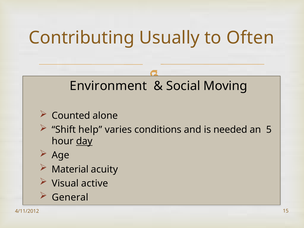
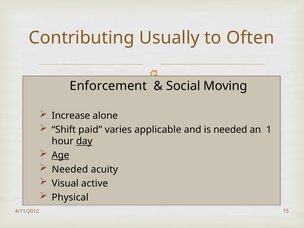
Environment: Environment -> Enforcement
Counted: Counted -> Increase
help: help -> paid
conditions: conditions -> applicable
5: 5 -> 1
Age underline: none -> present
Material at (70, 169): Material -> Needed
General: General -> Physical
